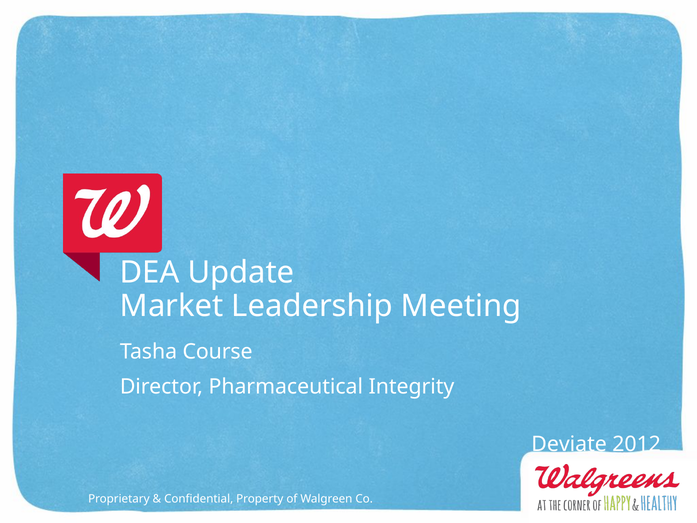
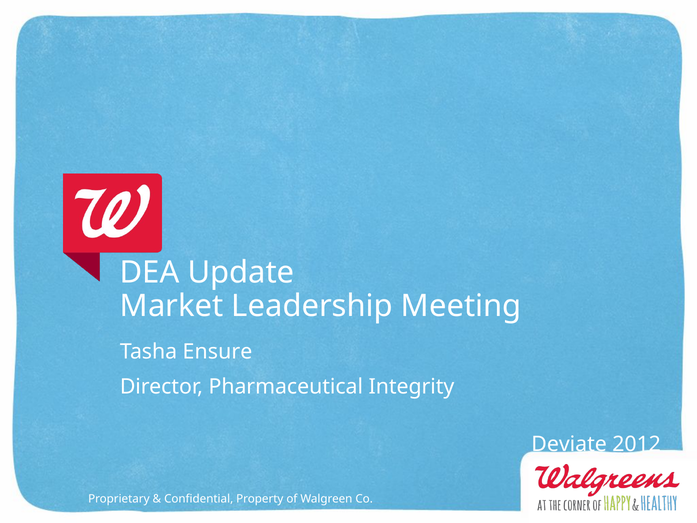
Course: Course -> Ensure
